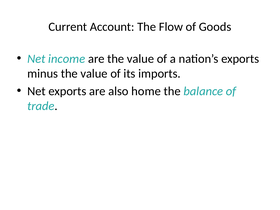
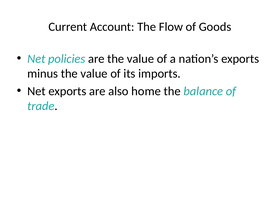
income: income -> policies
